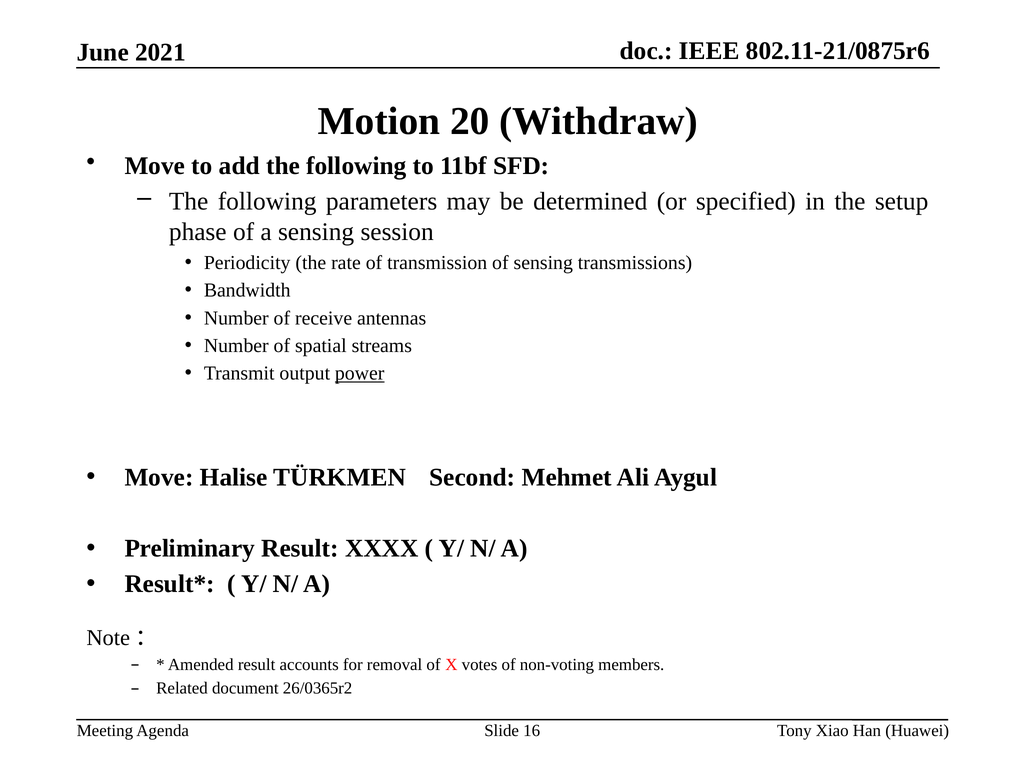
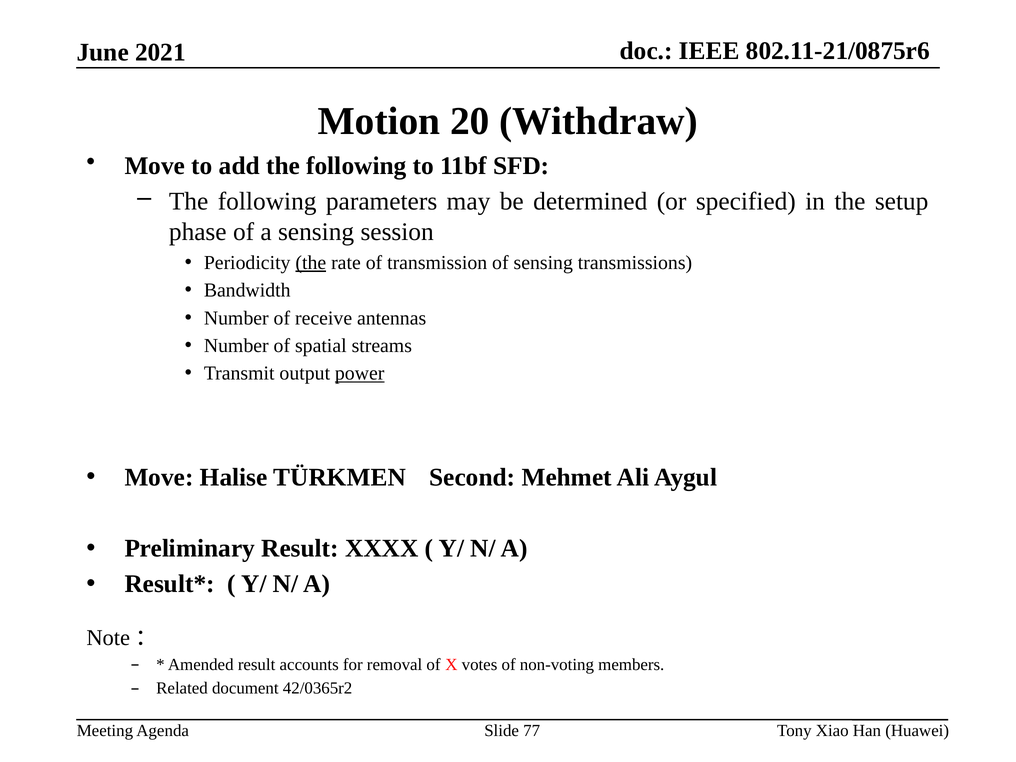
the at (311, 263) underline: none -> present
26/0365r2: 26/0365r2 -> 42/0365r2
16: 16 -> 77
